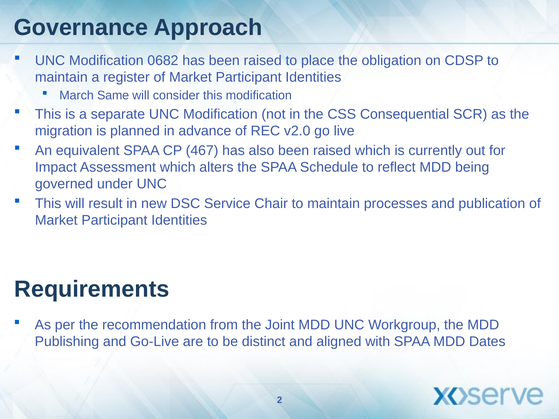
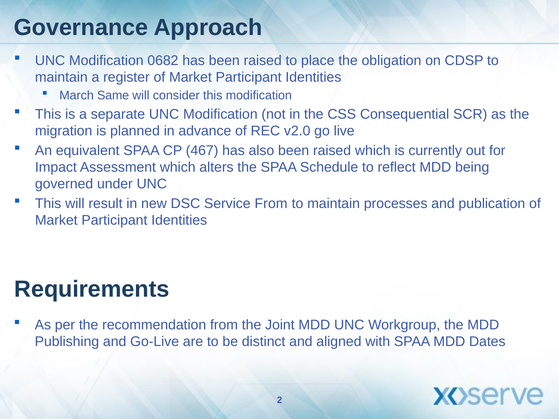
Service Chair: Chair -> From
